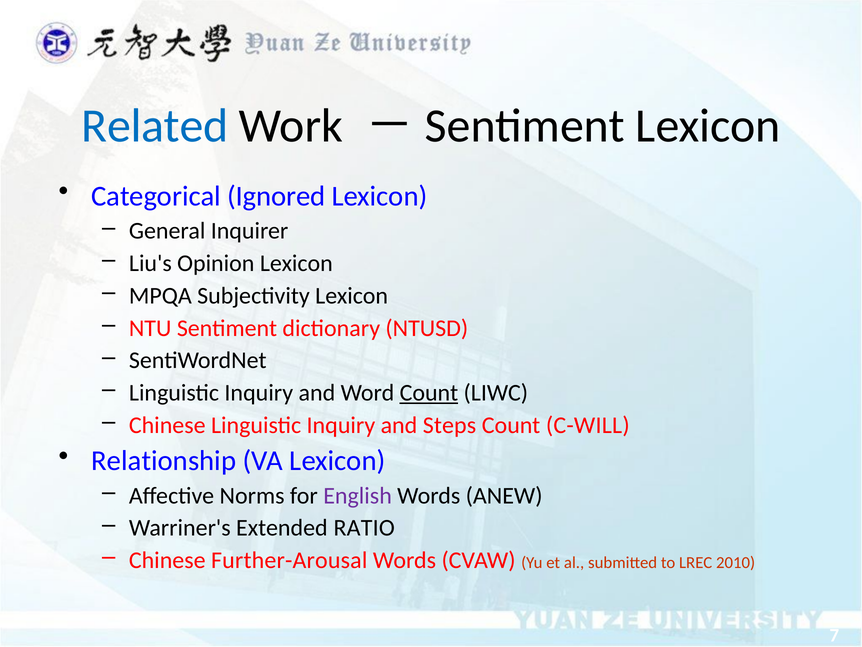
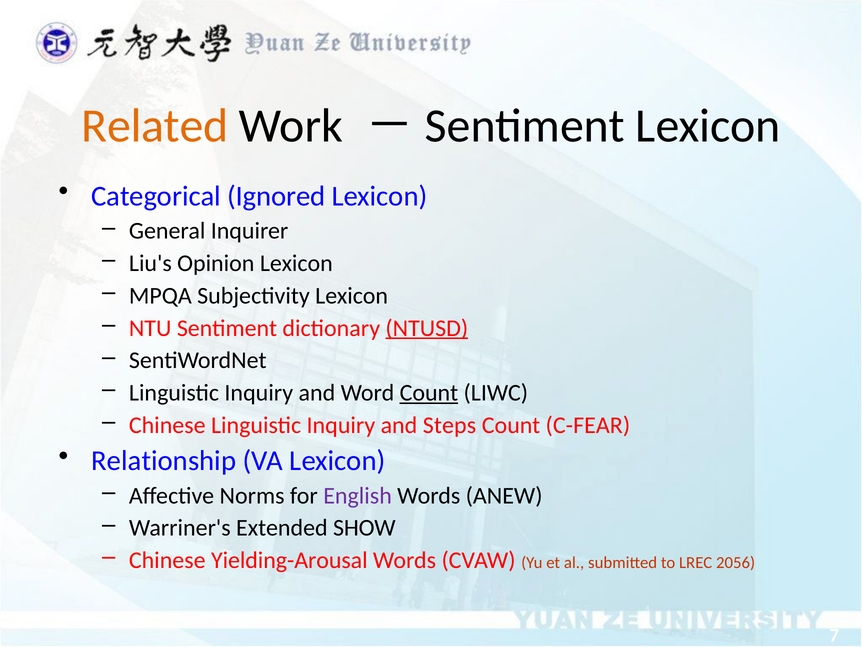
Related colour: blue -> orange
NTUSD underline: none -> present
C-WILL: C-WILL -> C-FEAR
RATIO: RATIO -> SHOW
Further-Arousal: Further-Arousal -> Yielding-Arousal
2010: 2010 -> 2056
